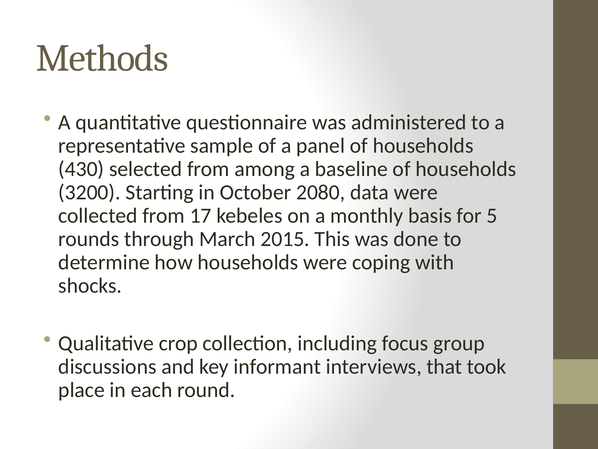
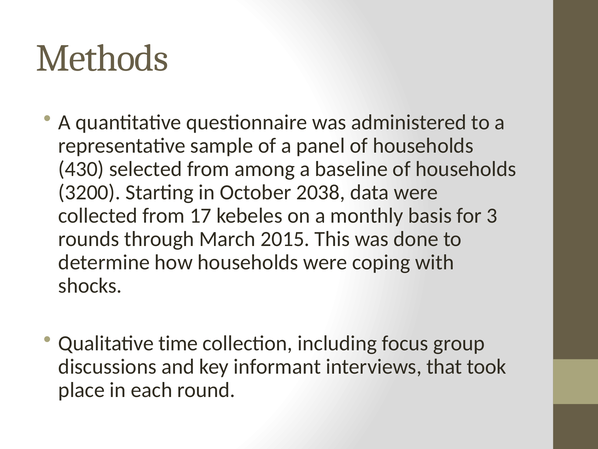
2080: 2080 -> 2038
5: 5 -> 3
crop: crop -> time
